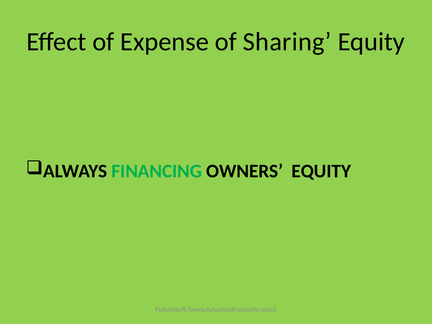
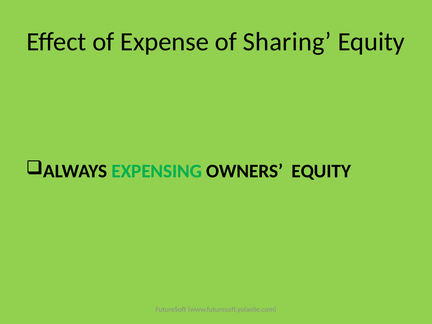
FINANCING: FINANCING -> EXPENSING
